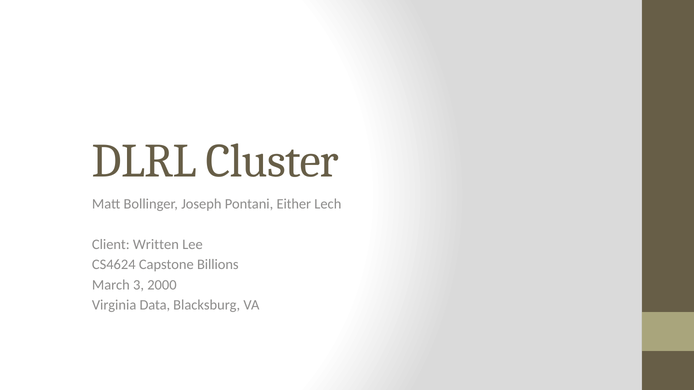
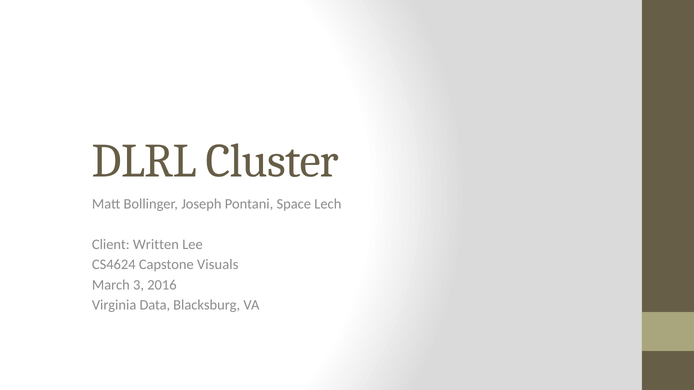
Either: Either -> Space
Billions: Billions -> Visuals
2000: 2000 -> 2016
